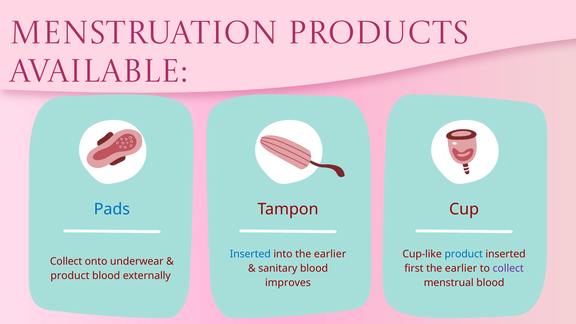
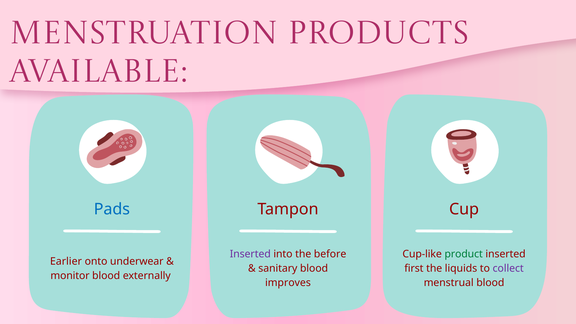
Inserted at (250, 254) colour: blue -> purple
into the earlier: earlier -> before
product at (464, 254) colour: blue -> green
Collect at (66, 261): Collect -> Earlier
earlier at (461, 268): earlier -> liquids
product at (70, 276): product -> monitor
